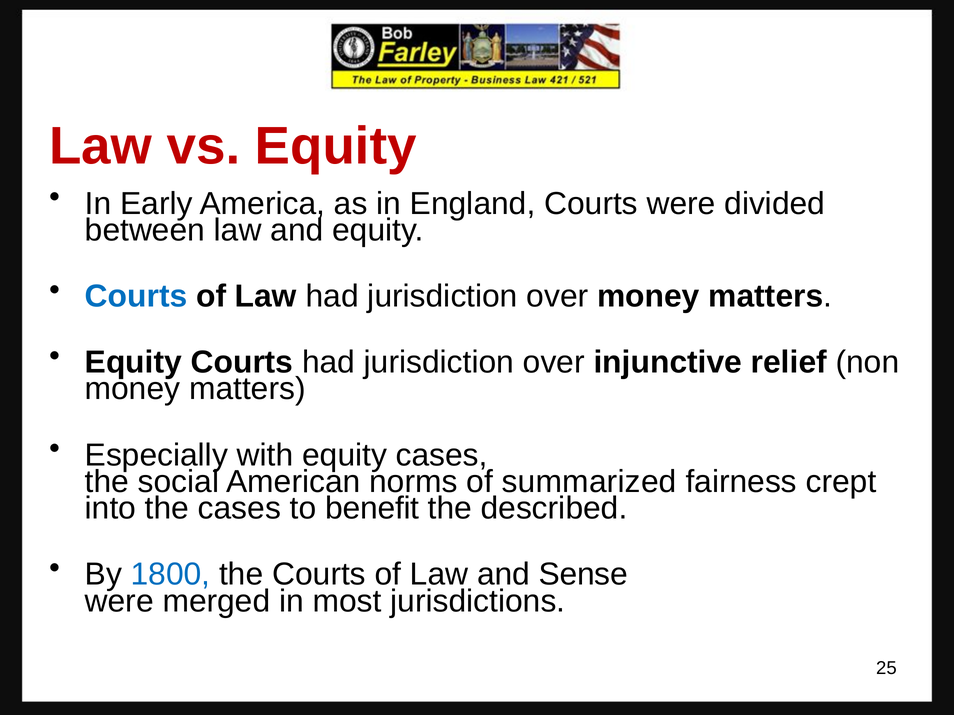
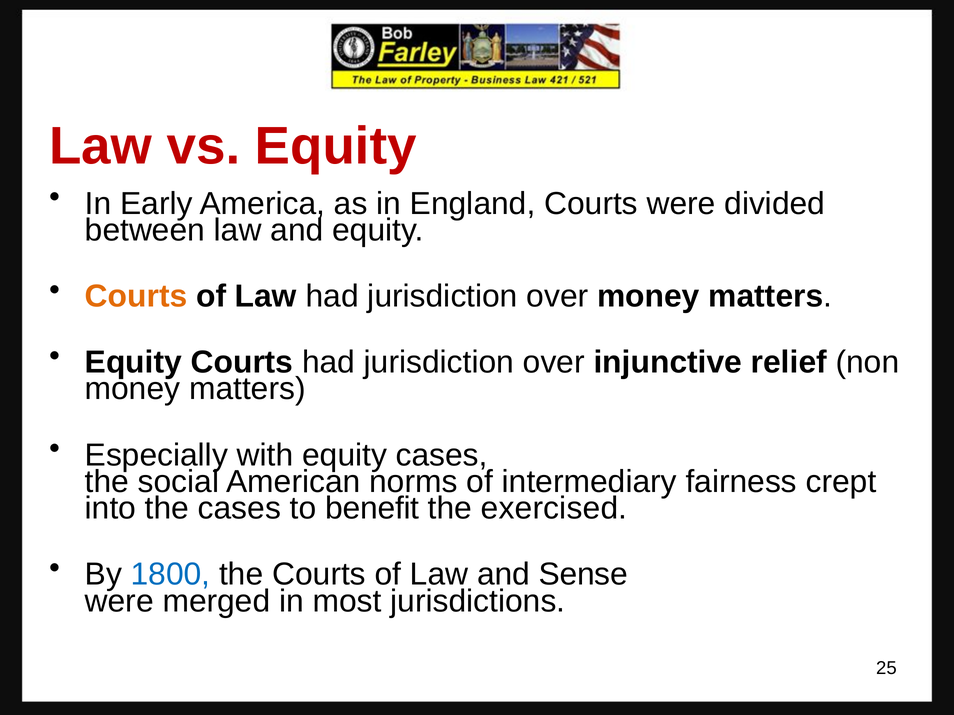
Courts at (136, 296) colour: blue -> orange
summarized: summarized -> intermediary
described: described -> exercised
